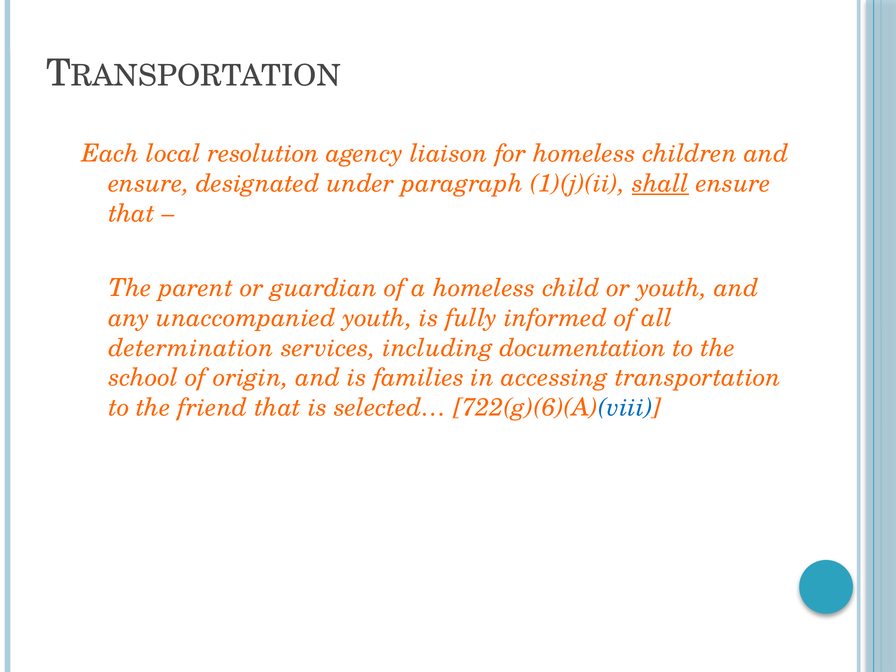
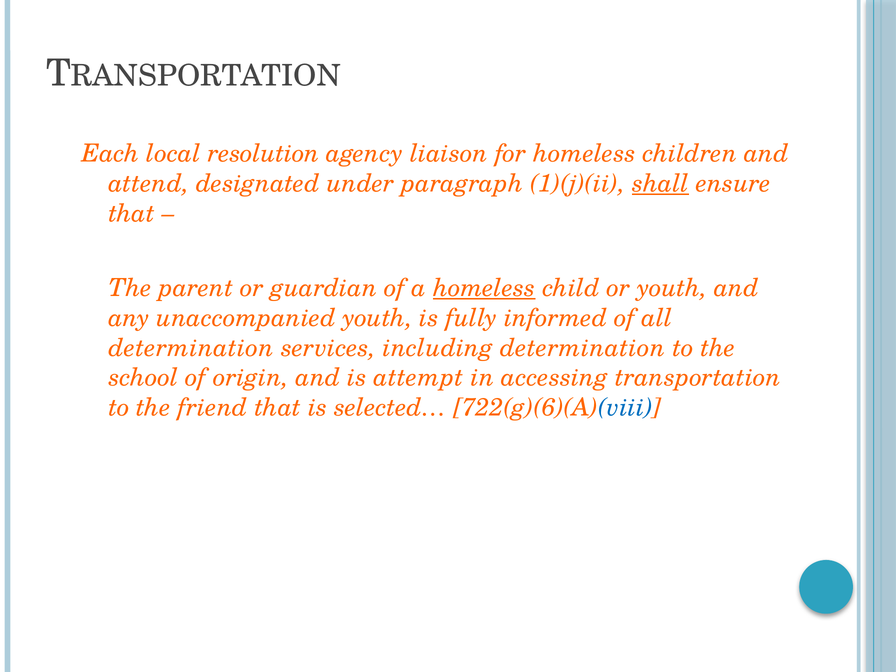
ensure at (149, 184): ensure -> attend
homeless at (484, 288) underline: none -> present
including documentation: documentation -> determination
families: families -> attempt
